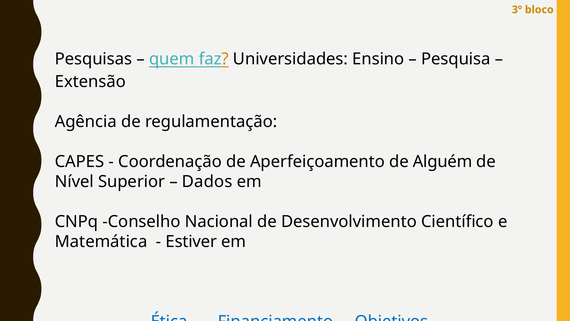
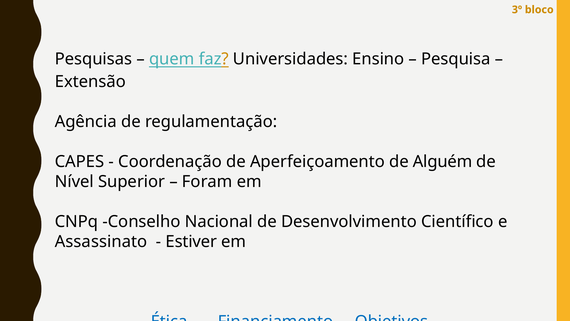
Dados: Dados -> Foram
Matemática: Matemática -> Assassinato
